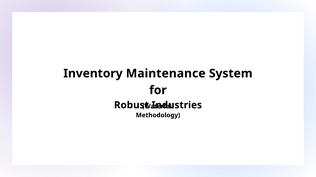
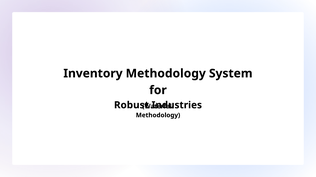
Inventory Maintenance: Maintenance -> Methodology
